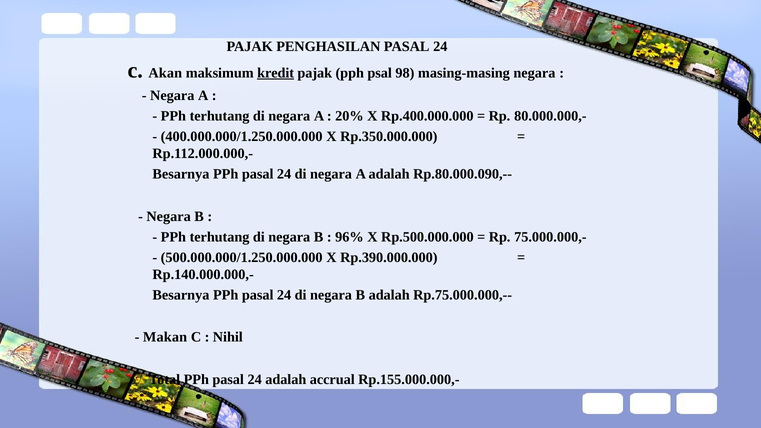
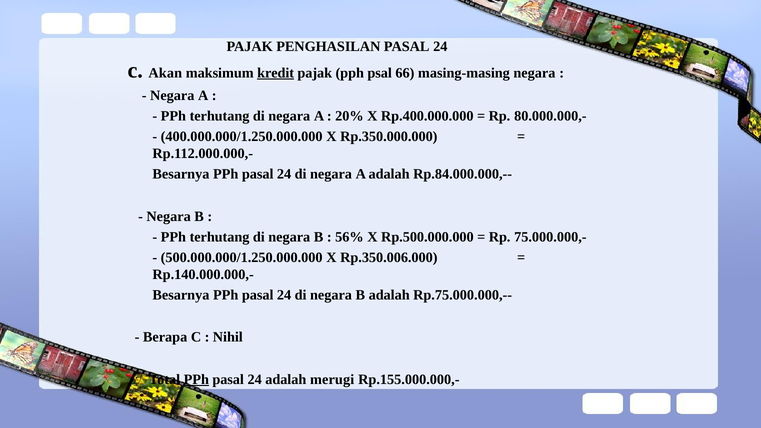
98: 98 -> 66
Rp.80.000.090,--: Rp.80.000.090,-- -> Rp.84.000.000,--
96%: 96% -> 56%
Rp.390.000.000: Rp.390.000.000 -> Rp.350.006.000
Makan: Makan -> Berapa
PPh at (196, 379) underline: none -> present
accrual: accrual -> merugi
